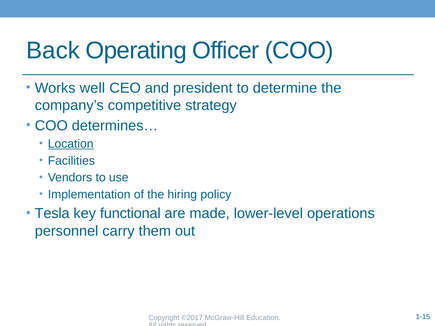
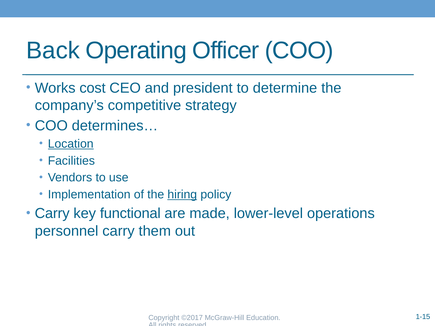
well: well -> cost
hiring underline: none -> present
Tesla at (52, 214): Tesla -> Carry
